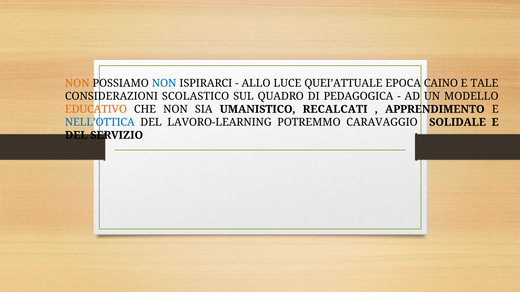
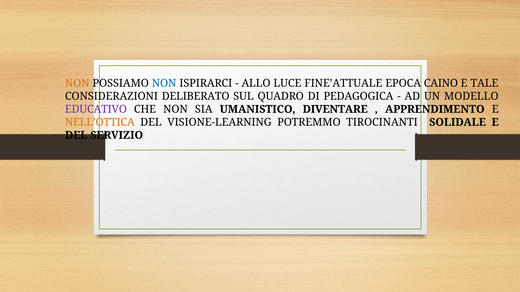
QUEI’ATTUALE: QUEI’ATTUALE -> FINE’ATTUALE
SCOLASTICO: SCOLASTICO -> DELIBERATO
EDUCATIVO colour: orange -> purple
RECALCATI: RECALCATI -> DIVENTARE
NELL’OTTICA colour: blue -> orange
LAVORO-LEARNING: LAVORO-LEARNING -> VISIONE-LEARNING
CARAVAGGIO: CARAVAGGIO -> TIROCINANTI
